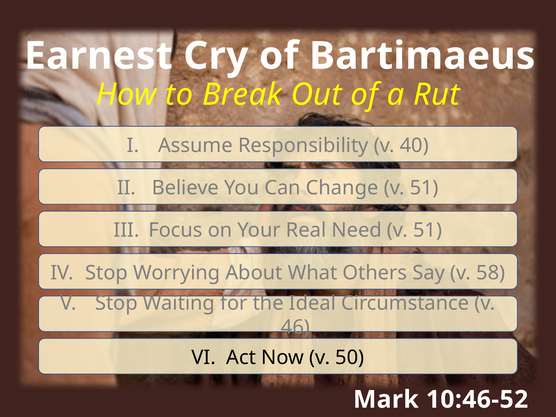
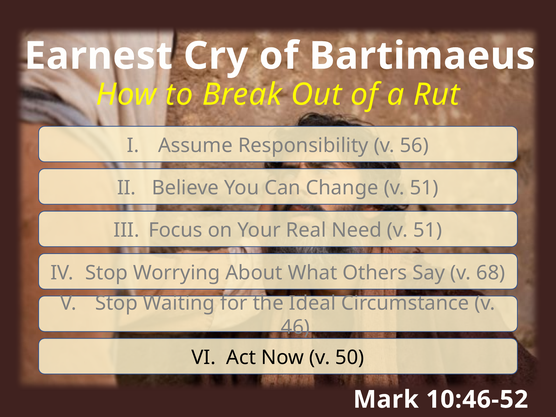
40: 40 -> 56
58: 58 -> 68
